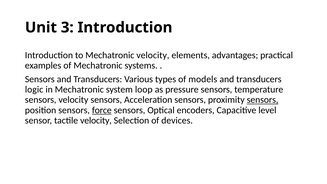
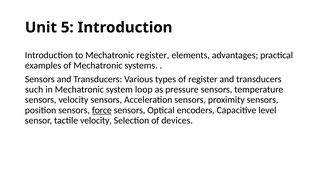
3: 3 -> 5
Mechatronic velocity: velocity -> register
of models: models -> register
logic: logic -> such
sensors at (263, 100) underline: present -> none
